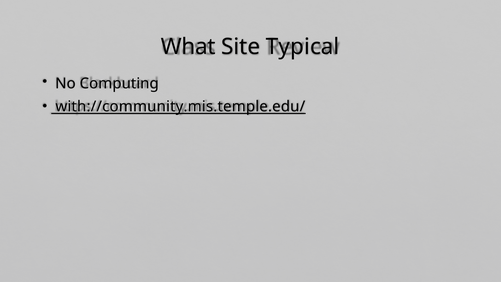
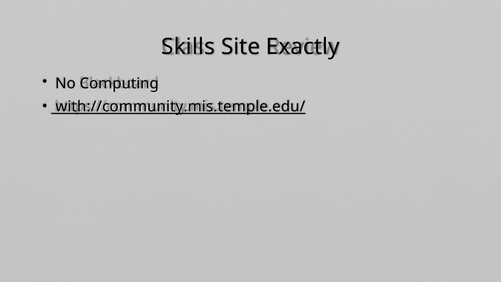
What: What -> Skills
Typical: Typical -> Exactly
